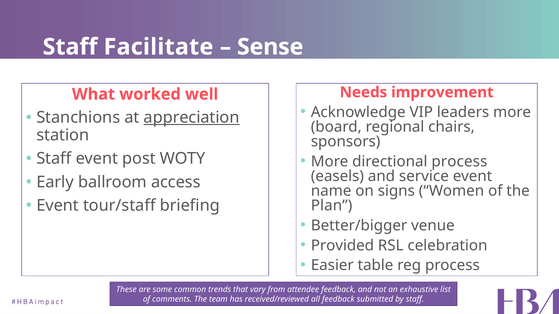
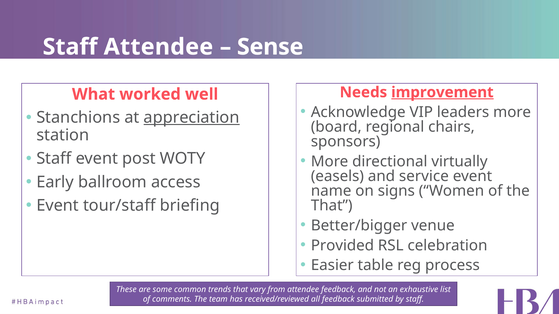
Staff Facilitate: Facilitate -> Attendee
improvement underline: none -> present
directional process: process -> virtually
Plan at (332, 206): Plan -> That
